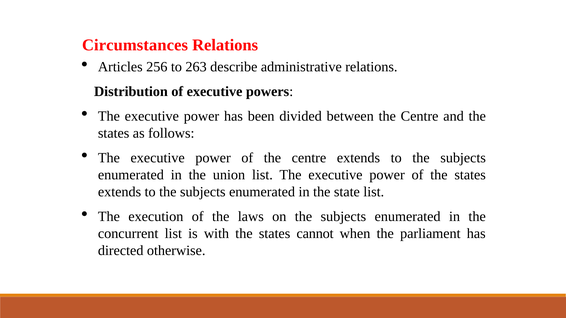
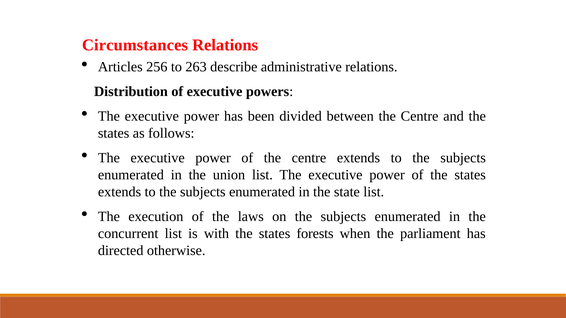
cannot: cannot -> forests
